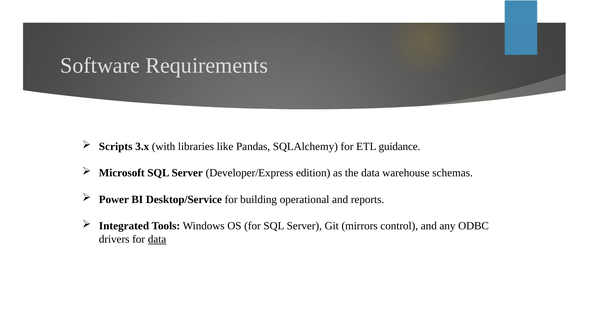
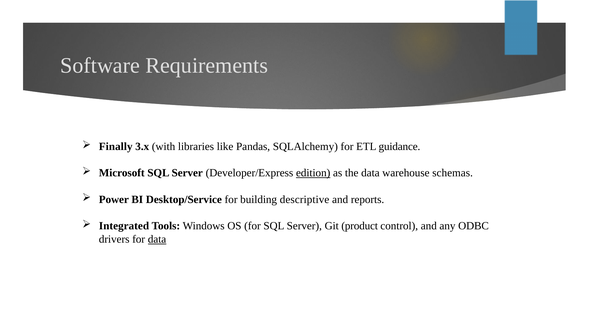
Scripts: Scripts -> Finally
edition underline: none -> present
operational: operational -> descriptive
mirrors: mirrors -> product
